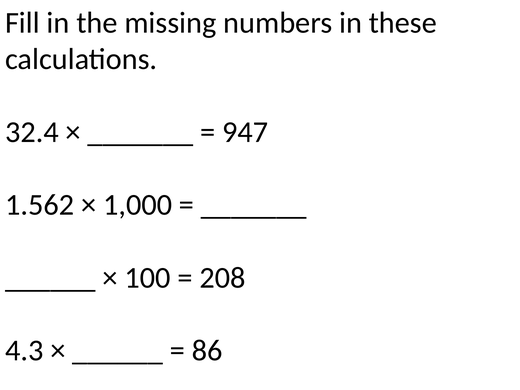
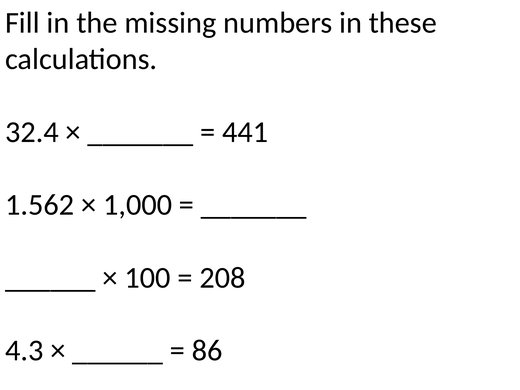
947: 947 -> 441
